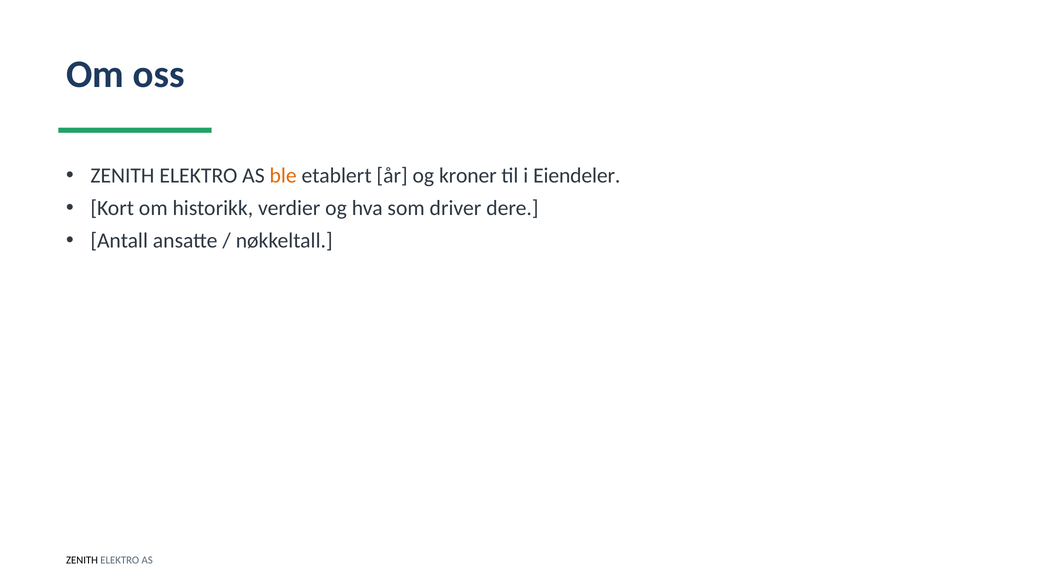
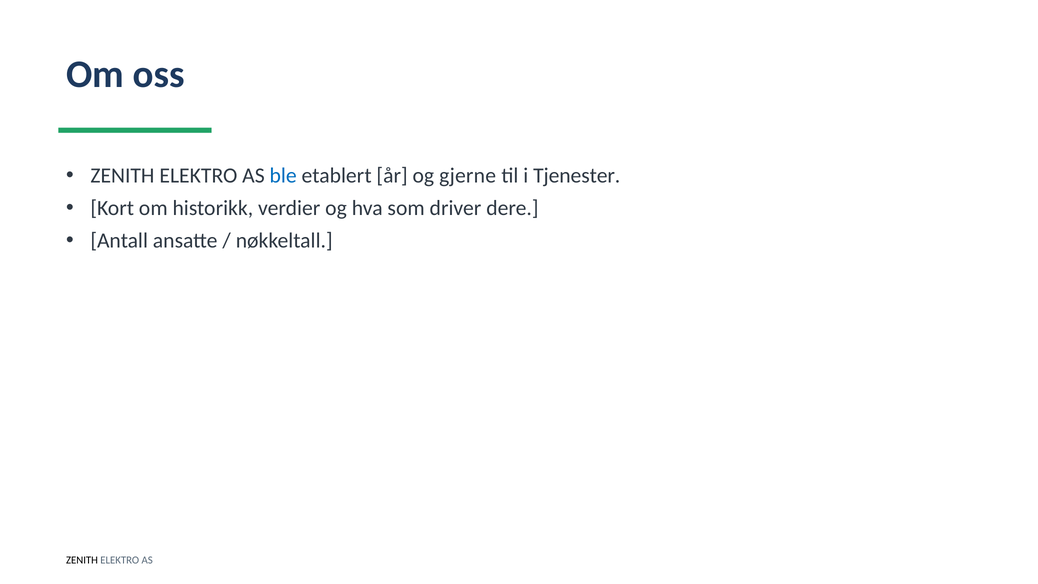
ble colour: orange -> blue
kroner: kroner -> gjerne
Eiendeler: Eiendeler -> Tjenester
